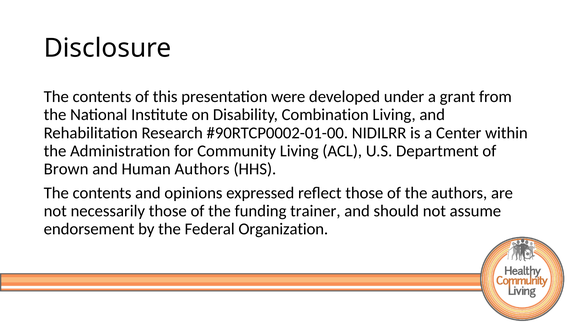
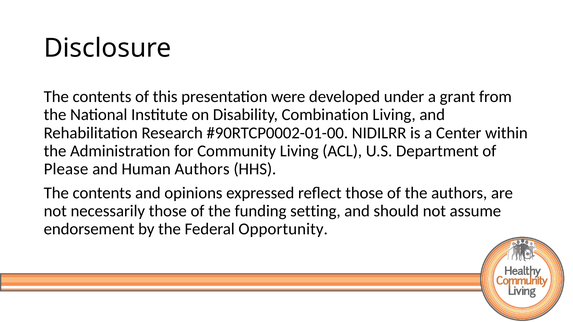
Brown: Brown -> Please
trainer: trainer -> setting
Organization: Organization -> Opportunity
